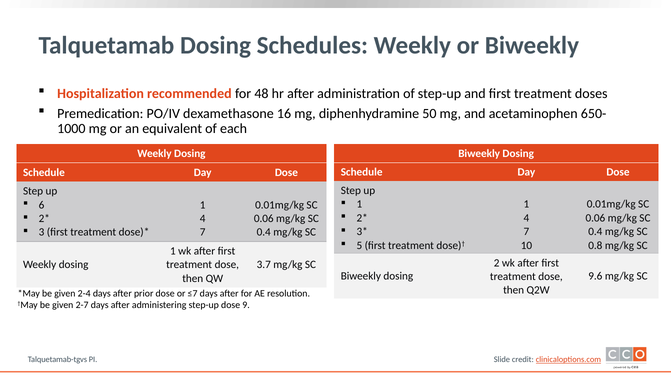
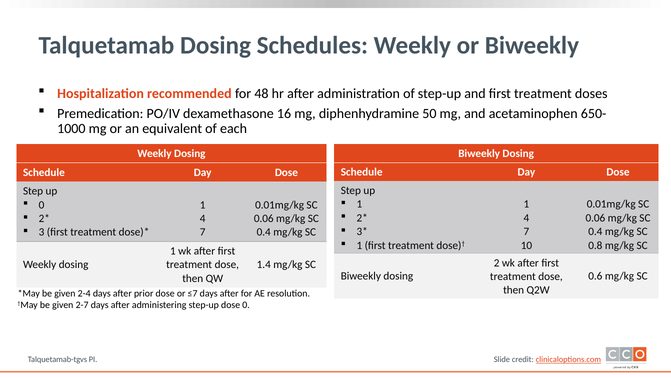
6 at (42, 205): 6 -> 0
5 at (359, 245): 5 -> 1
3.7: 3.7 -> 1.4
9.6: 9.6 -> 0.6
dose 9: 9 -> 0
